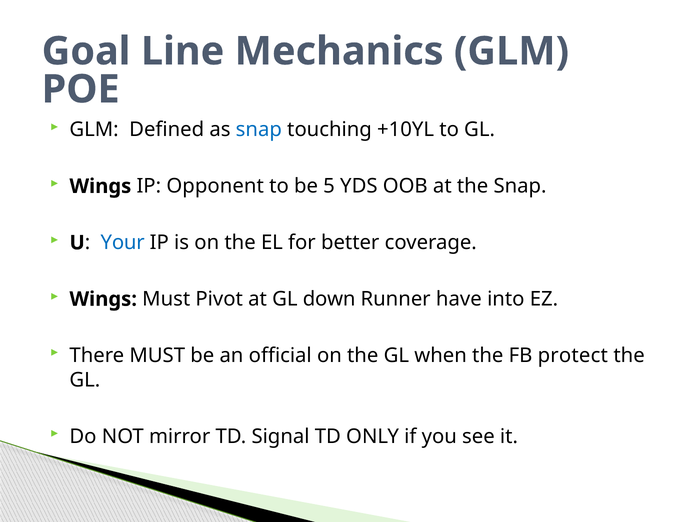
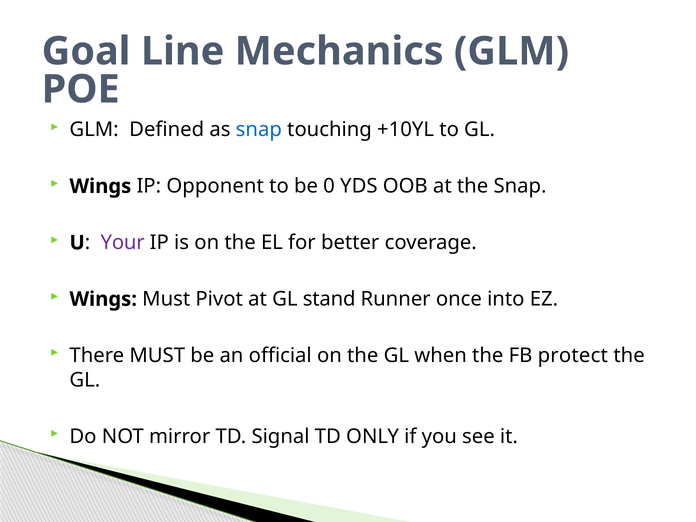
5: 5 -> 0
Your colour: blue -> purple
down: down -> stand
have: have -> once
